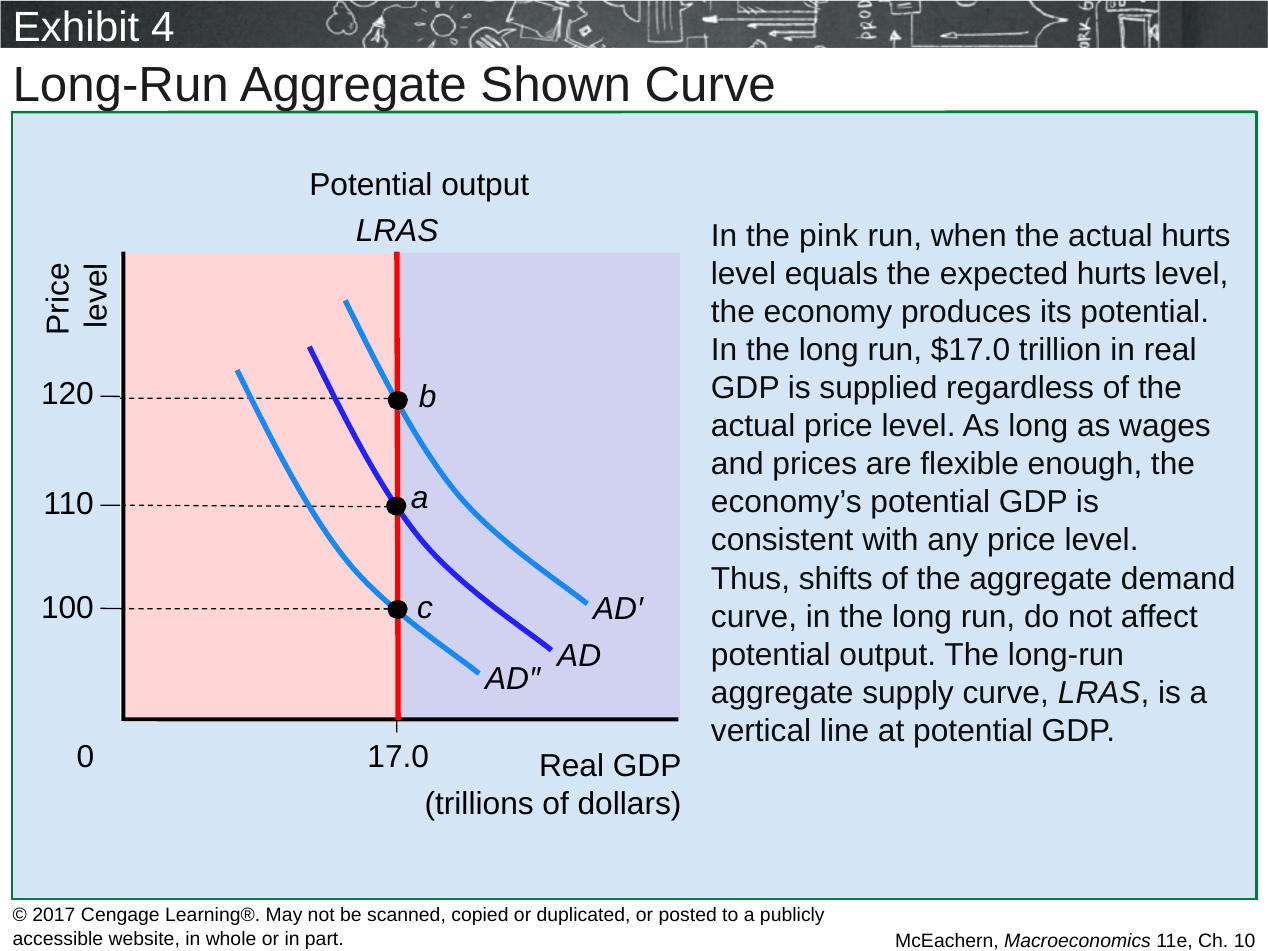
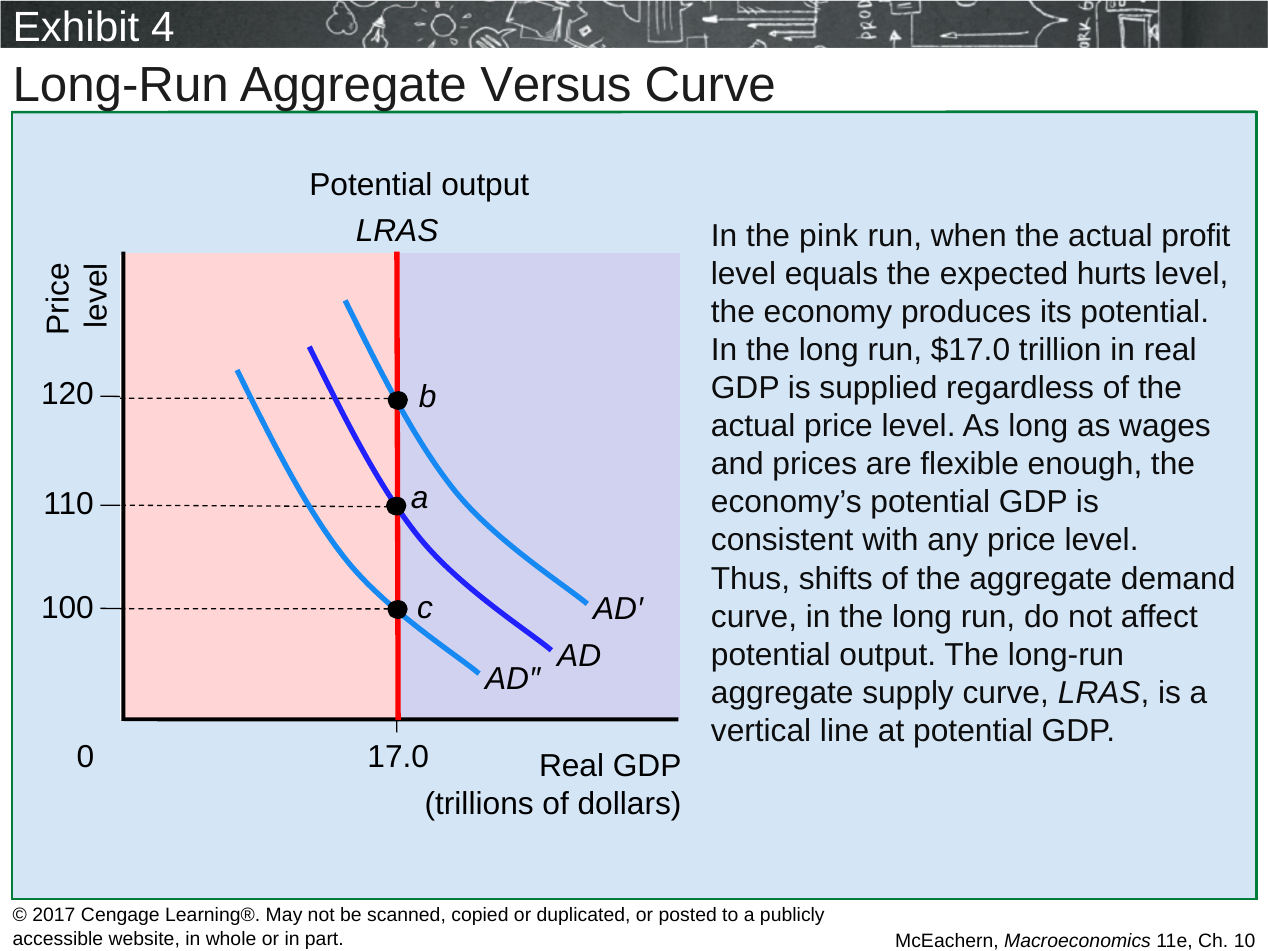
Shown: Shown -> Versus
actual hurts: hurts -> profit
